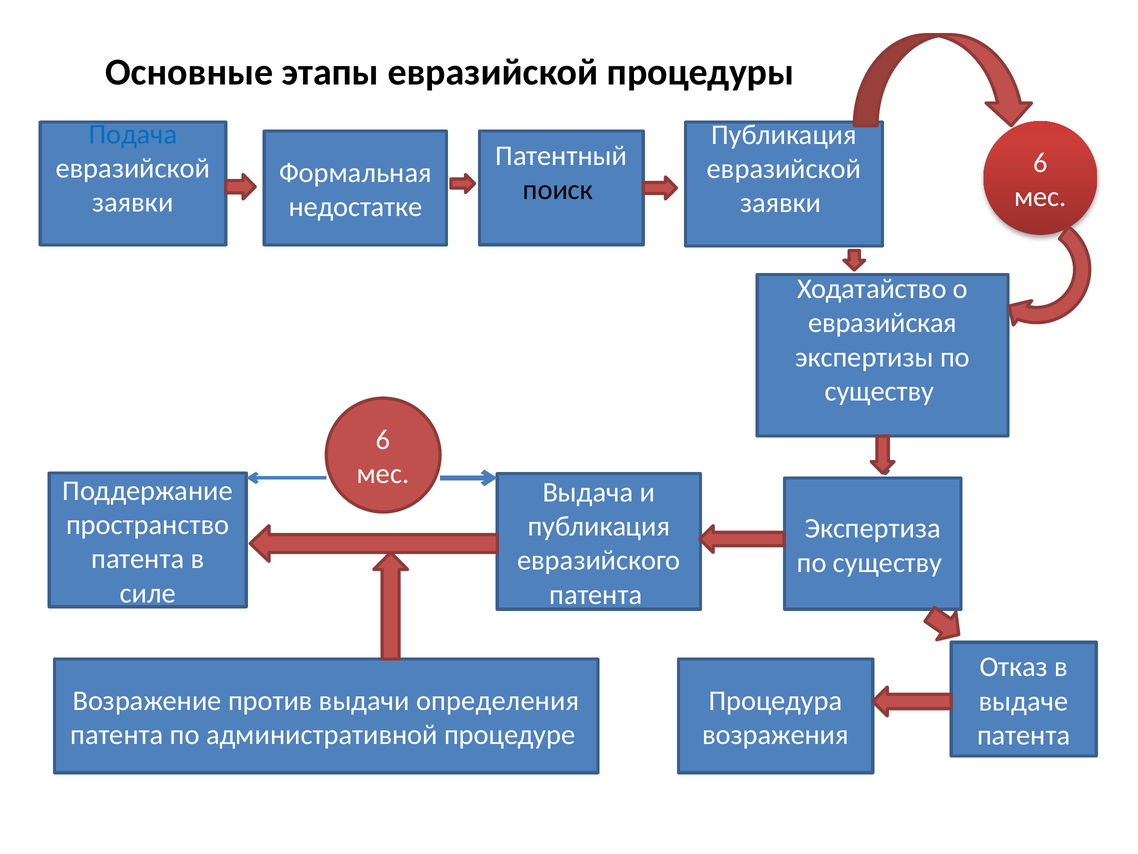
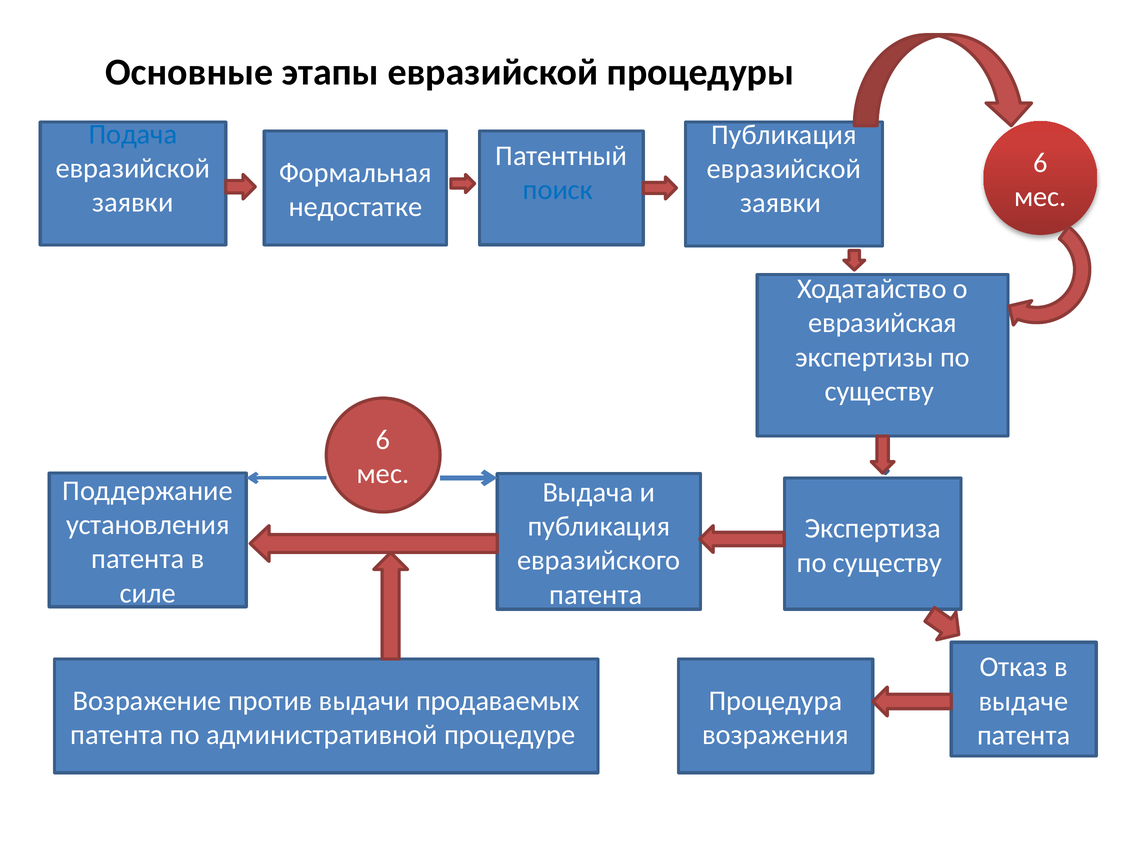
поиск colour: black -> blue
пространство: пространство -> установления
определения: определения -> продаваемых
